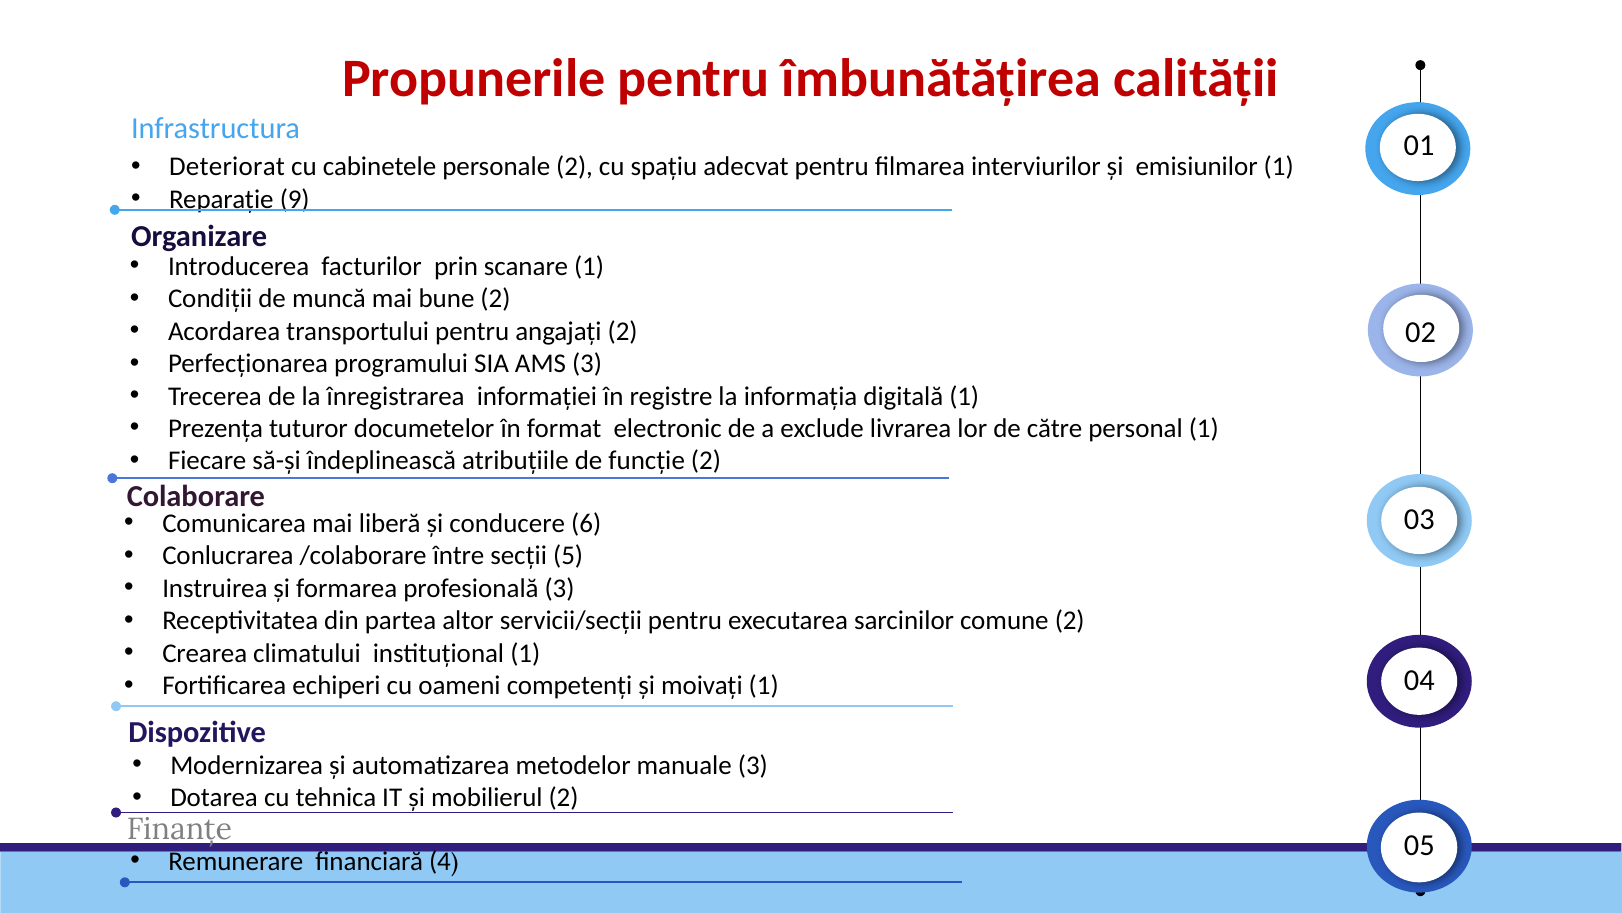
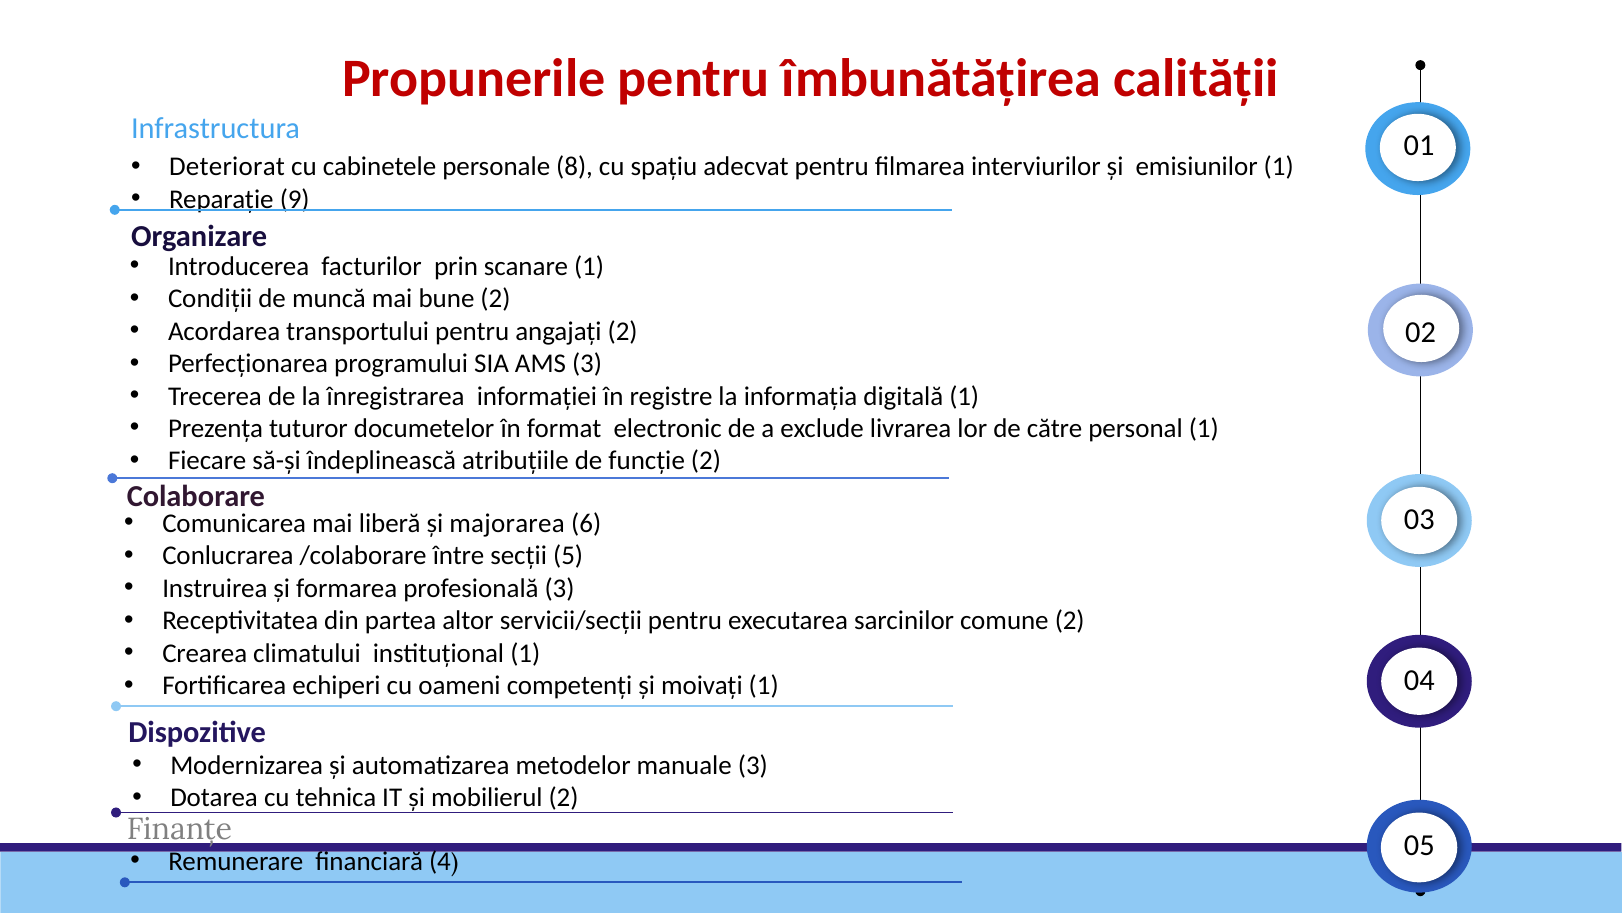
personale 2: 2 -> 8
conducere: conducere -> majorarea
